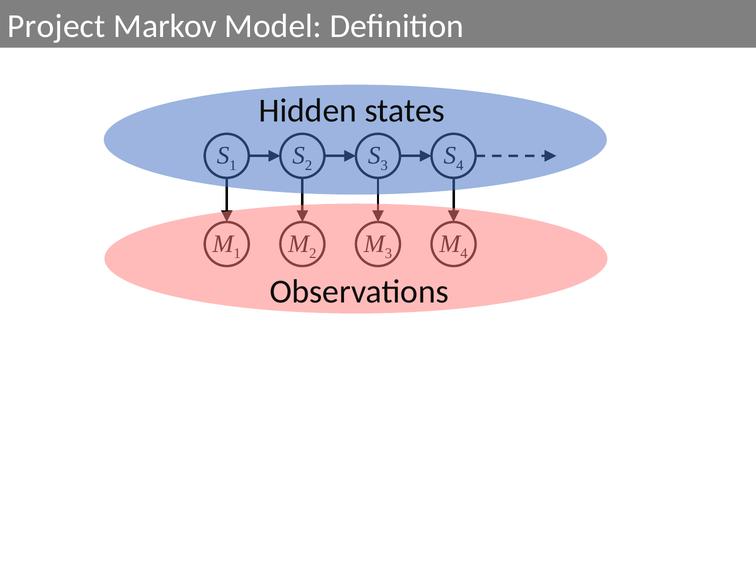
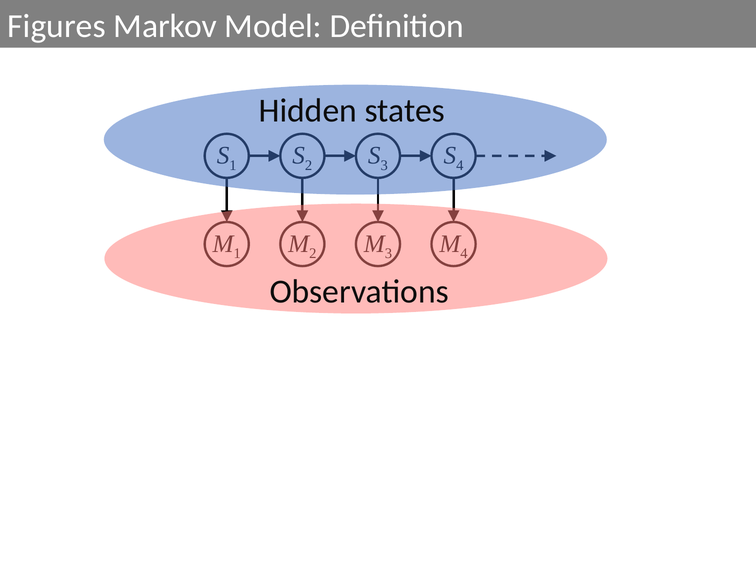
Project: Project -> Figures
